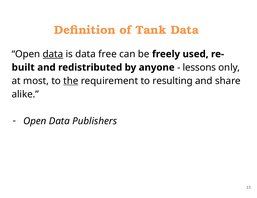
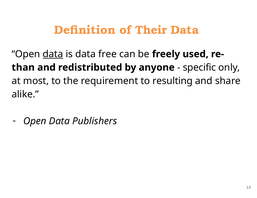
Tank: Tank -> Their
built: built -> than
lessons: lessons -> specific
the underline: present -> none
